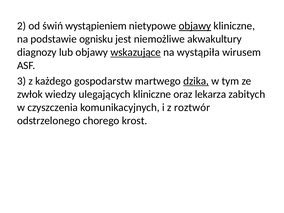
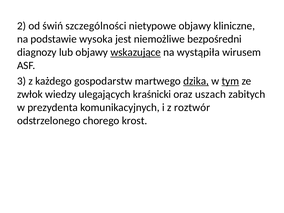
wystąpieniem: wystąpieniem -> szczególności
objawy at (195, 26) underline: present -> none
ognisku: ognisku -> wysoka
akwakultury: akwakultury -> bezpośredni
tym underline: none -> present
ulegających kliniczne: kliniczne -> kraśnicki
lekarza: lekarza -> uszach
czyszczenia: czyszczenia -> prezydenta
